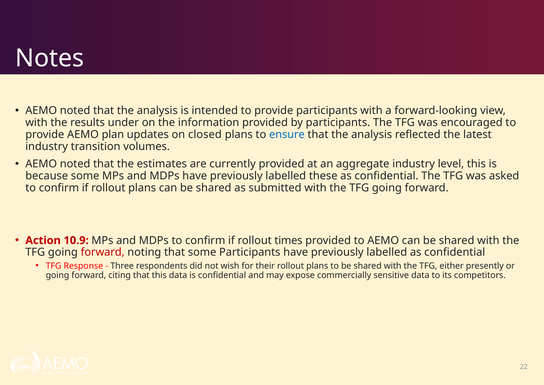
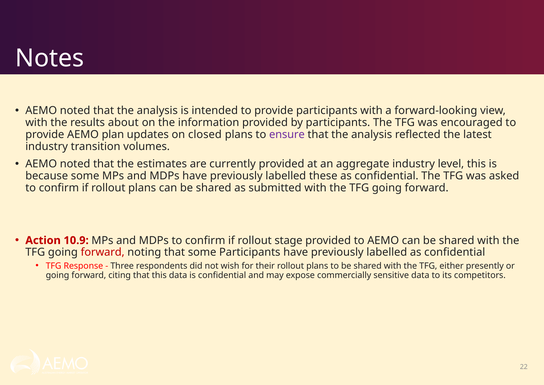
under: under -> about
ensure colour: blue -> purple
times: times -> stage
